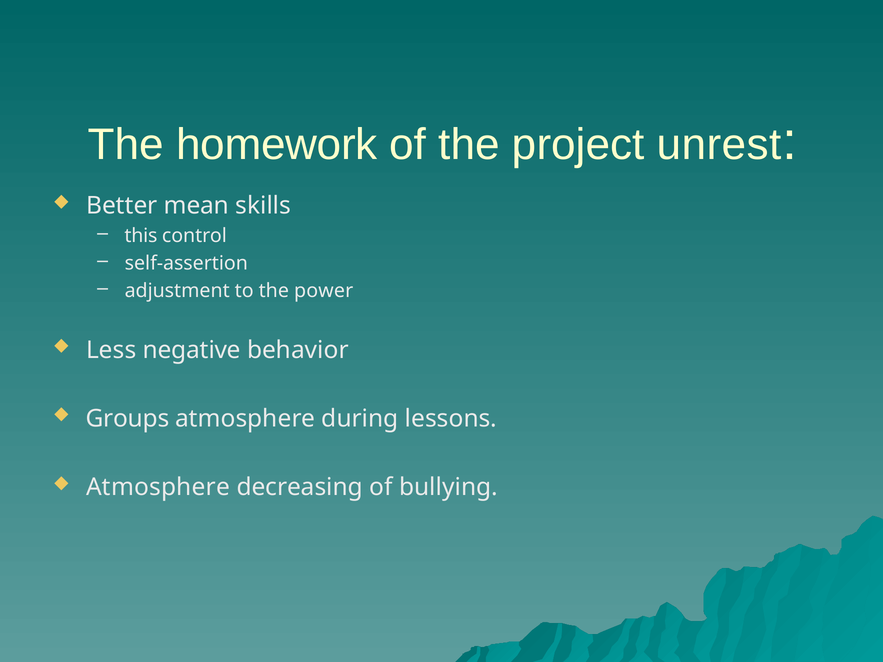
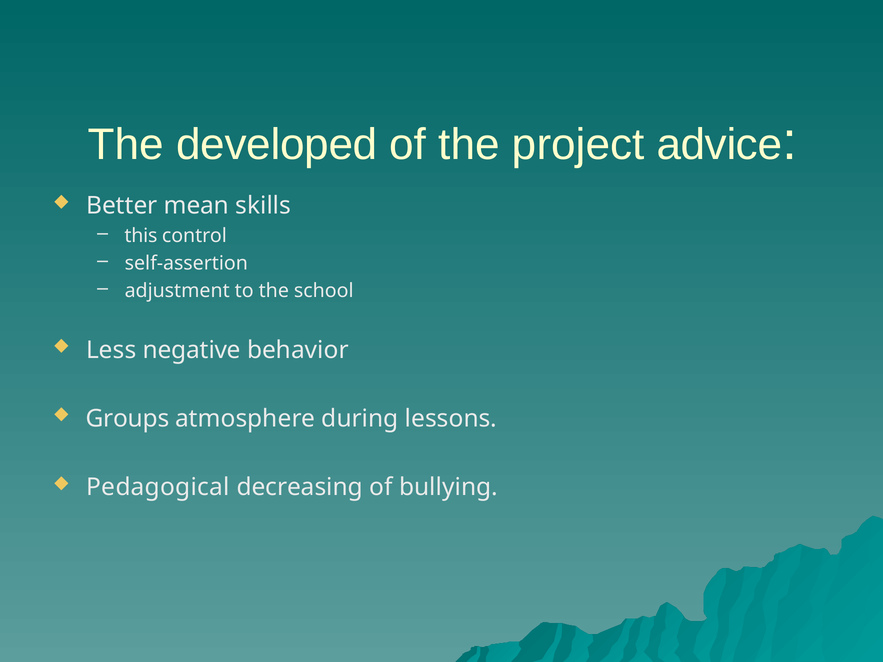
homework: homework -> developed
unrest: unrest -> advice
power: power -> school
Atmosphere at (158, 487): Atmosphere -> Pedagogical
